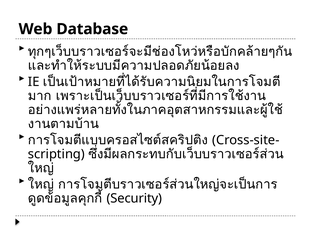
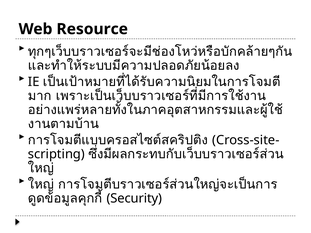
Database: Database -> Resource
